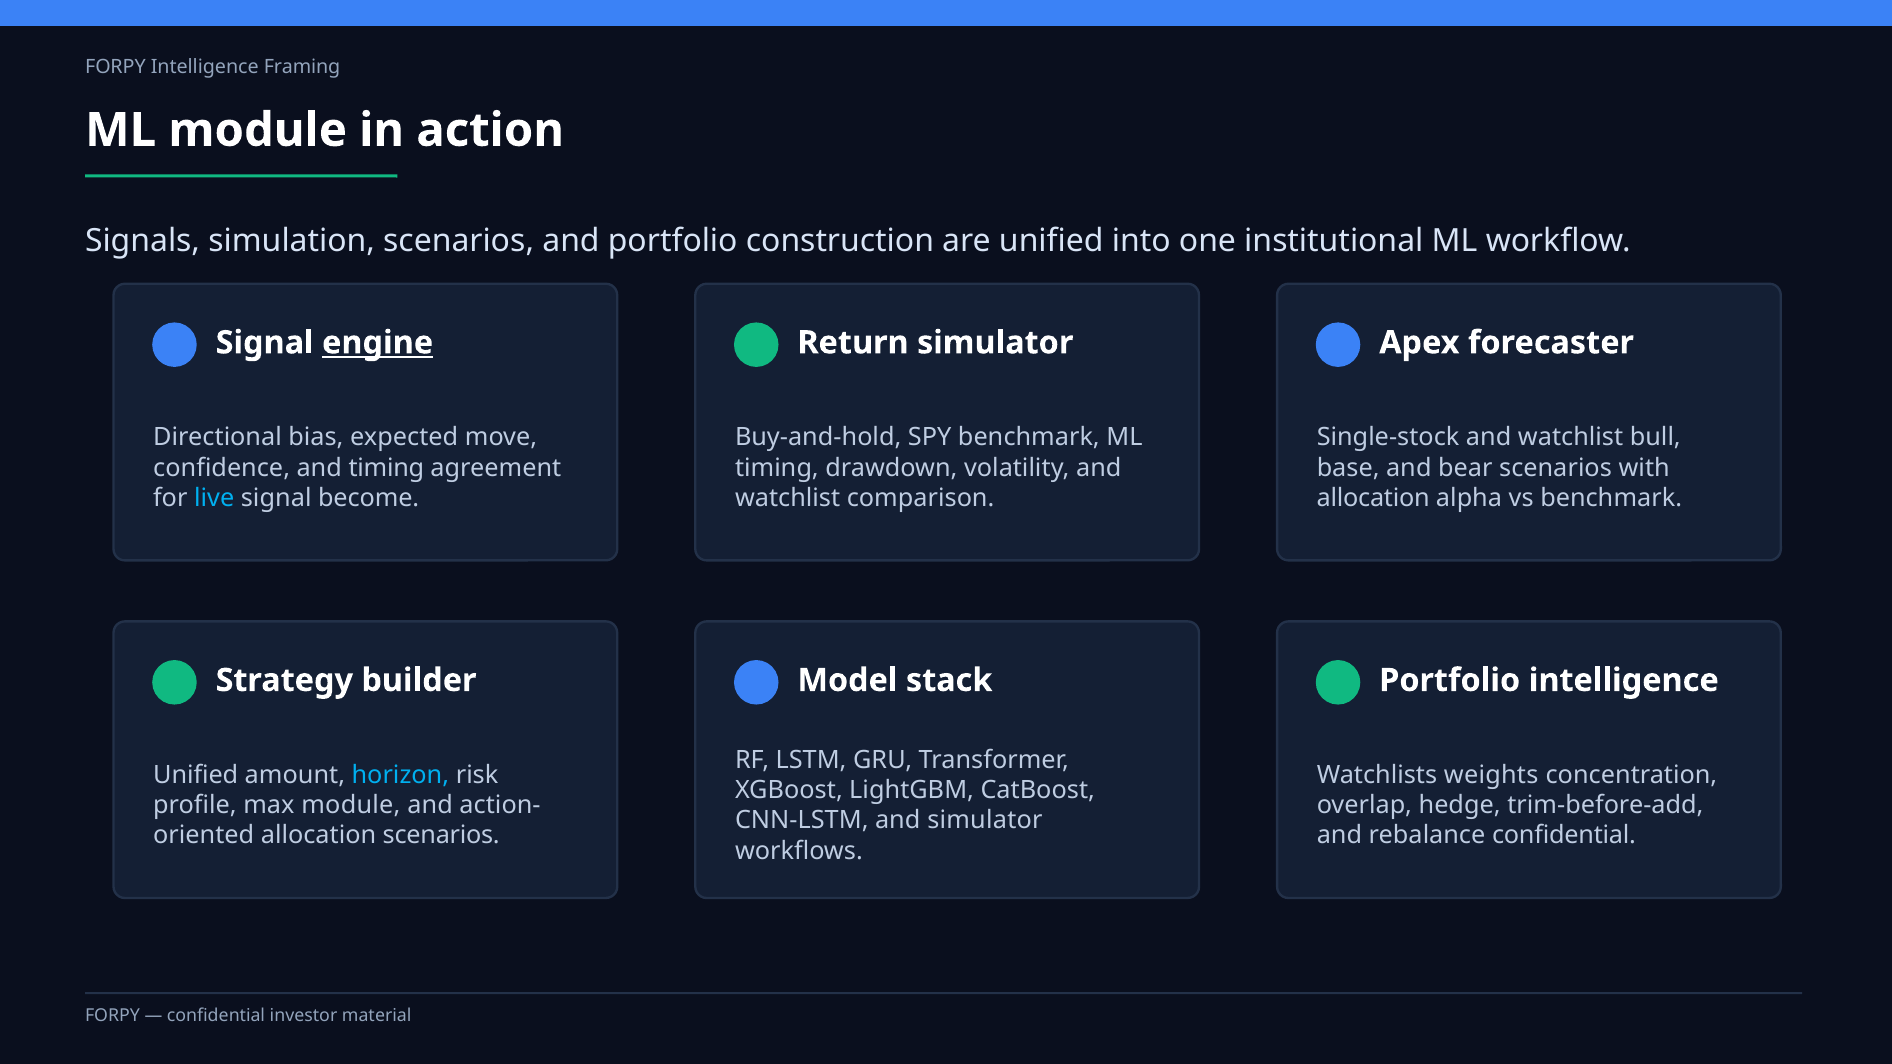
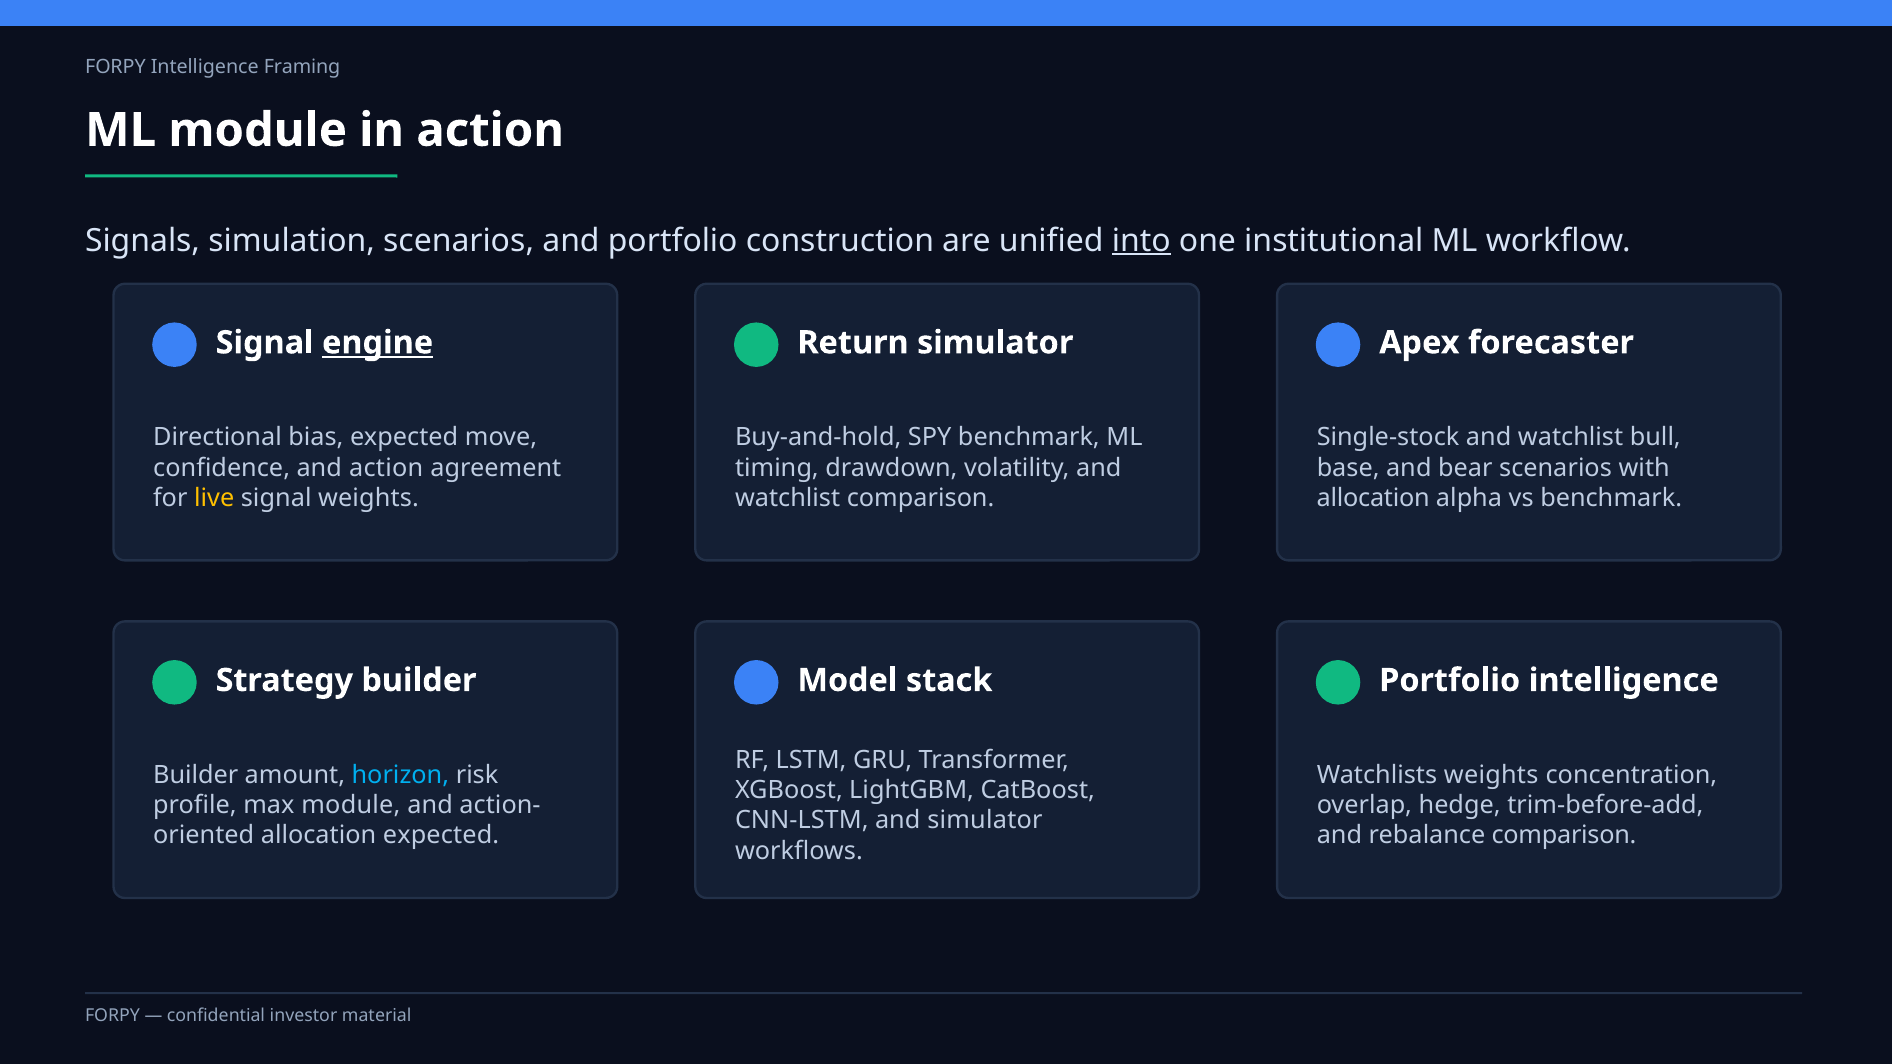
into underline: none -> present
and timing: timing -> action
live colour: light blue -> yellow
signal become: become -> weights
Unified at (196, 775): Unified -> Builder
allocation scenarios: scenarios -> expected
rebalance confidential: confidential -> comparison
